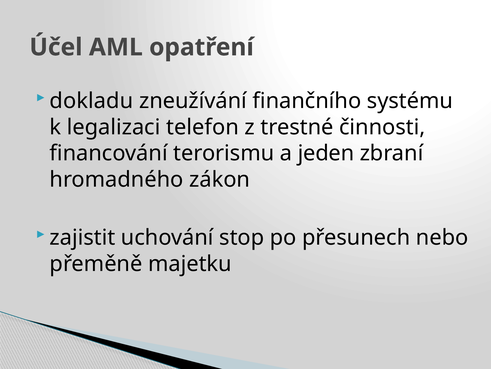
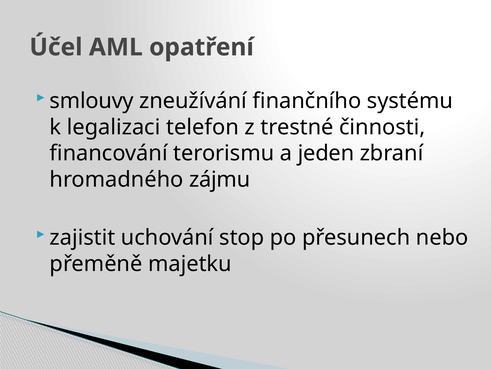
dokladu: dokladu -> smlouvy
zákon: zákon -> zájmu
